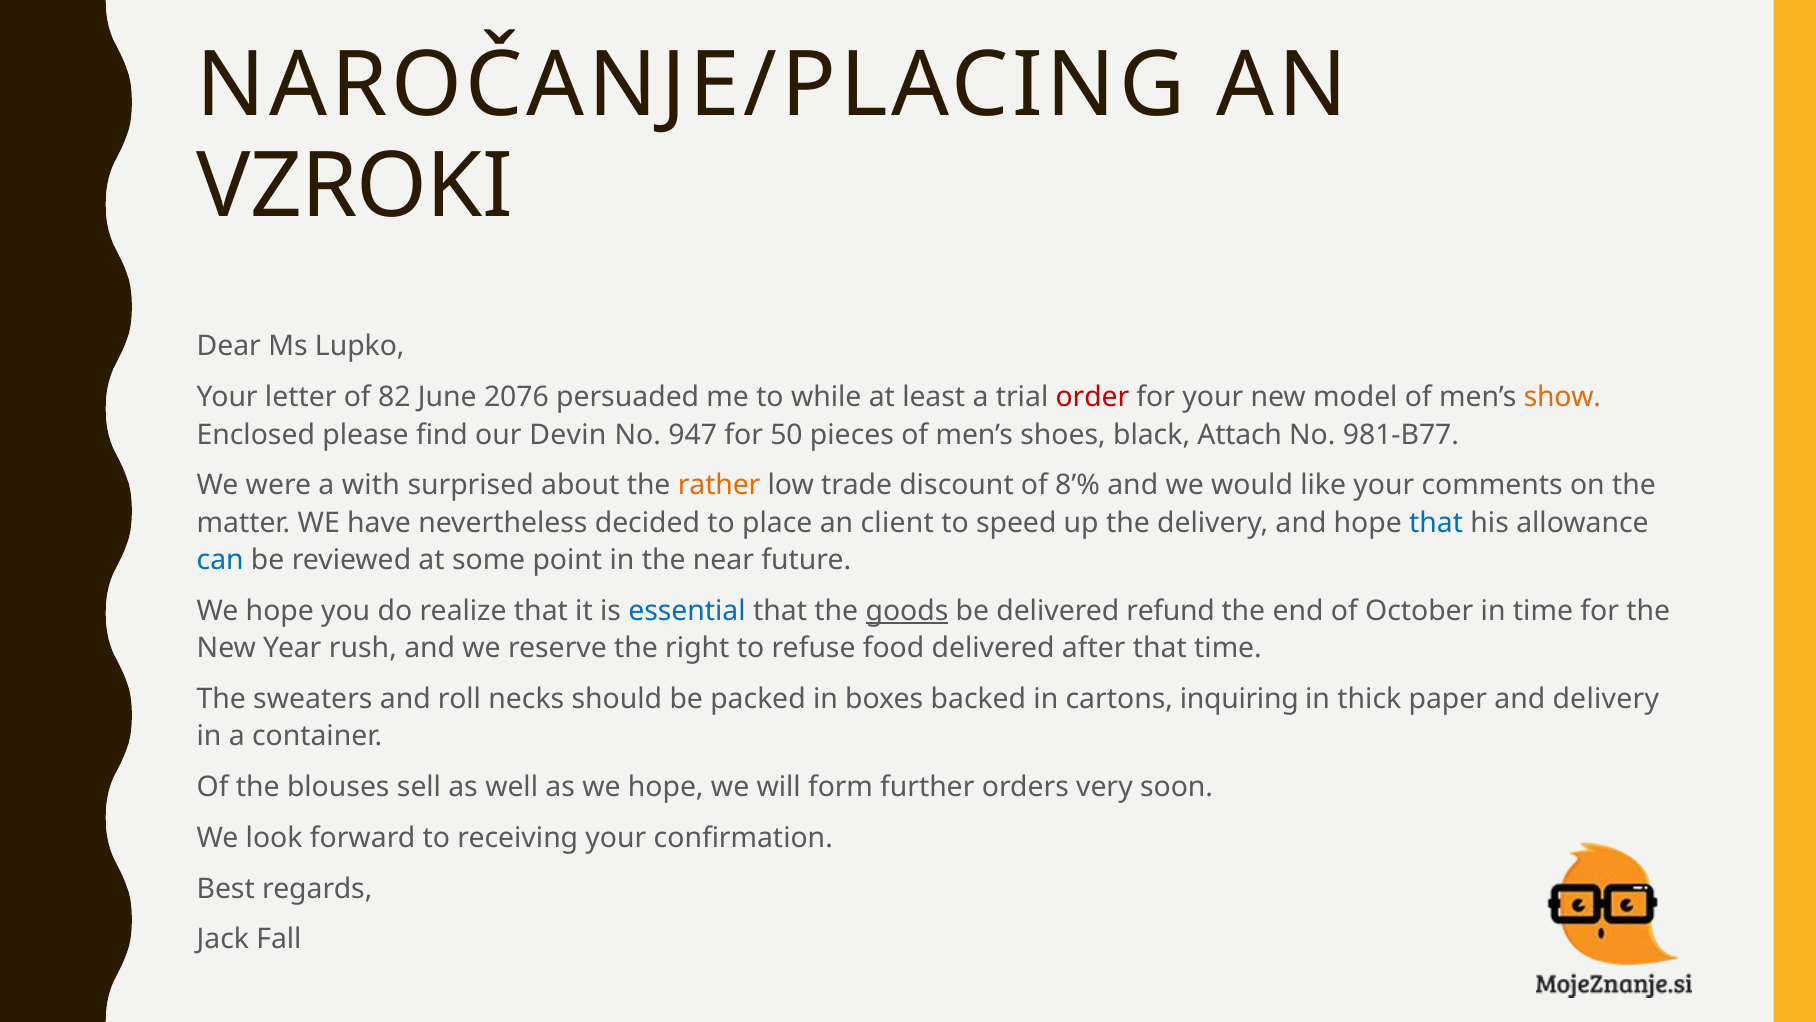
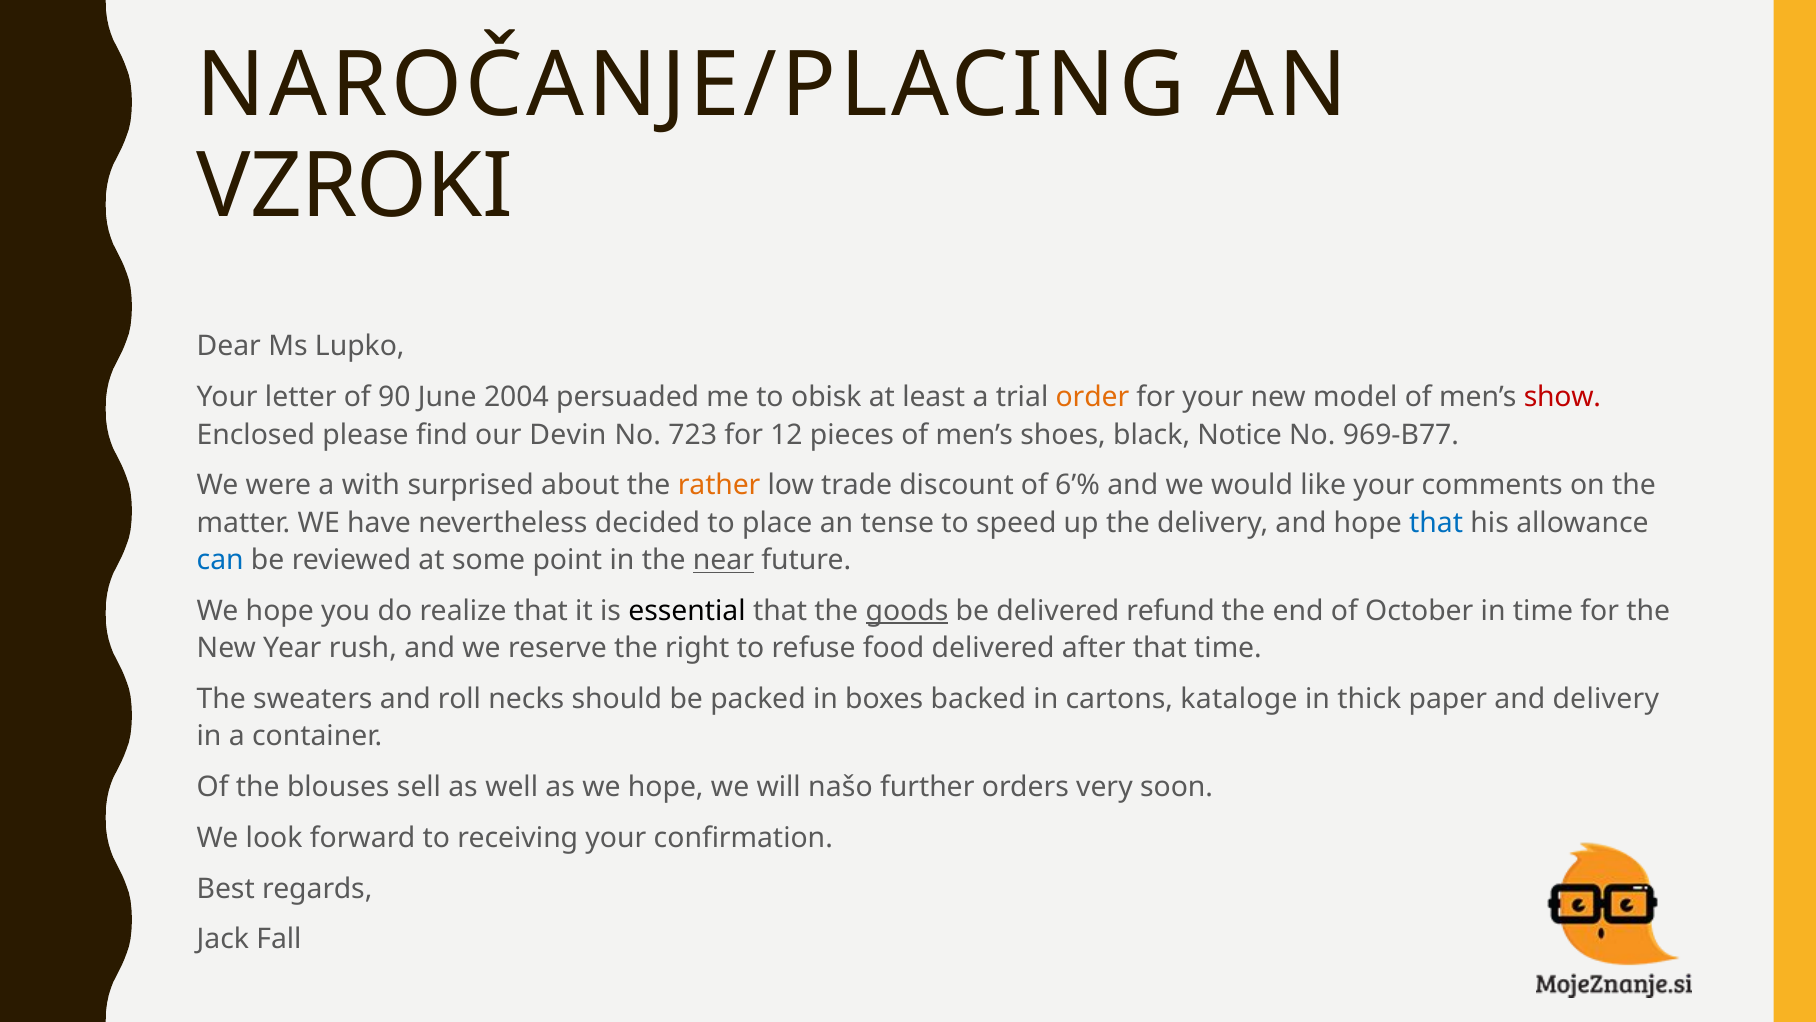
82: 82 -> 90
2076: 2076 -> 2004
while: while -> obisk
order colour: red -> orange
show colour: orange -> red
947: 947 -> 723
50: 50 -> 12
Attach: Attach -> Notice
981-B77: 981-B77 -> 969-B77
8’%: 8’% -> 6’%
client: client -> tense
near underline: none -> present
essential colour: blue -> black
inquiring: inquiring -> kataloge
form: form -> našo
